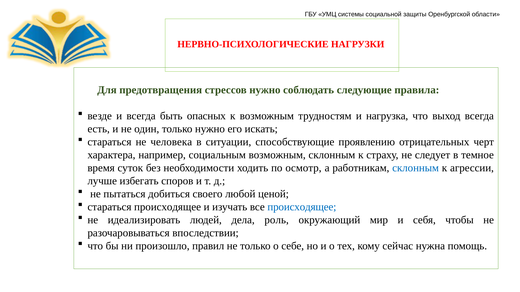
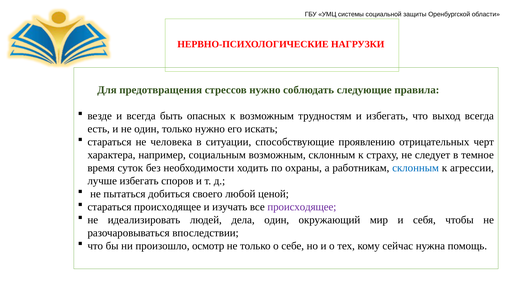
и нагрузка: нагрузка -> избегать
осмотр: осмотр -> охраны
происходящее at (302, 207) colour: blue -> purple
дела роль: роль -> один
правил: правил -> осмотр
